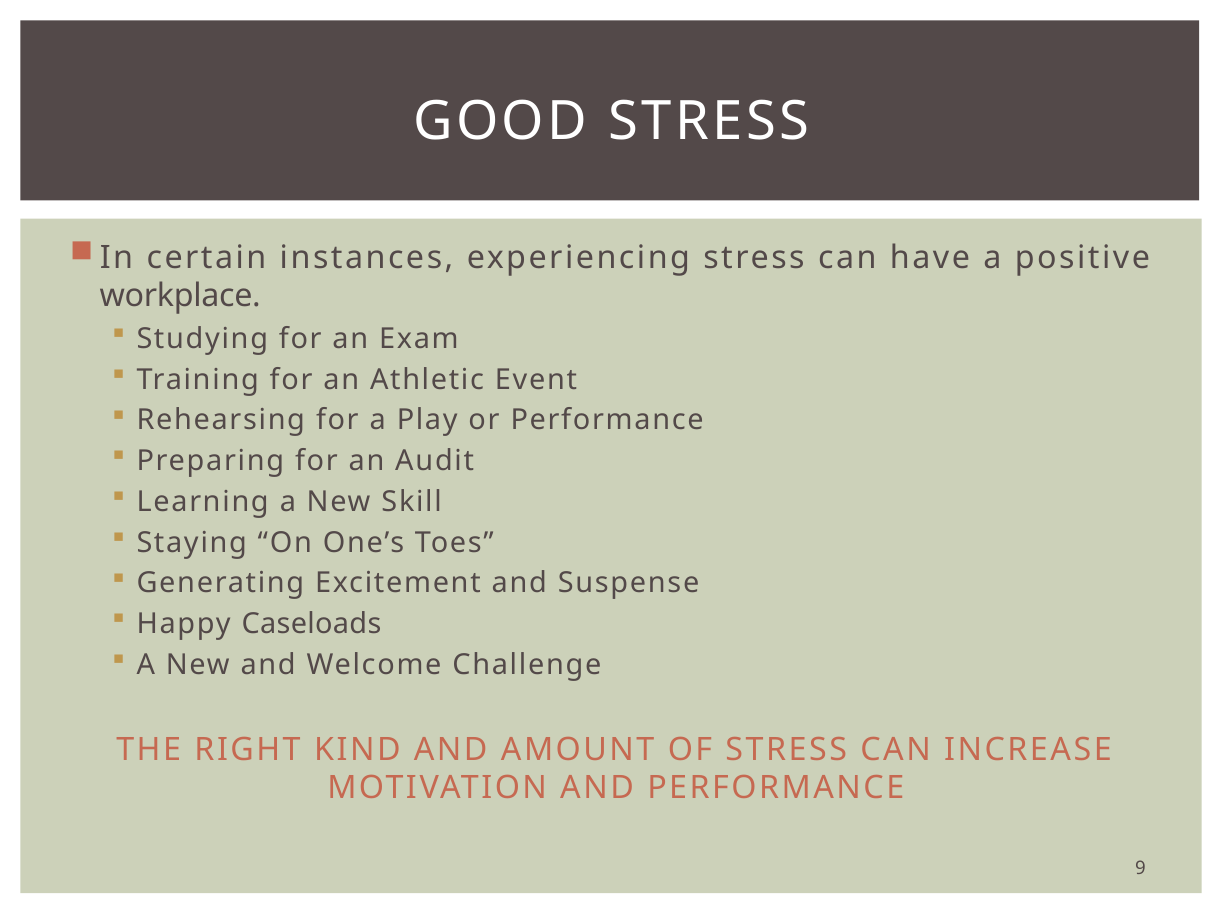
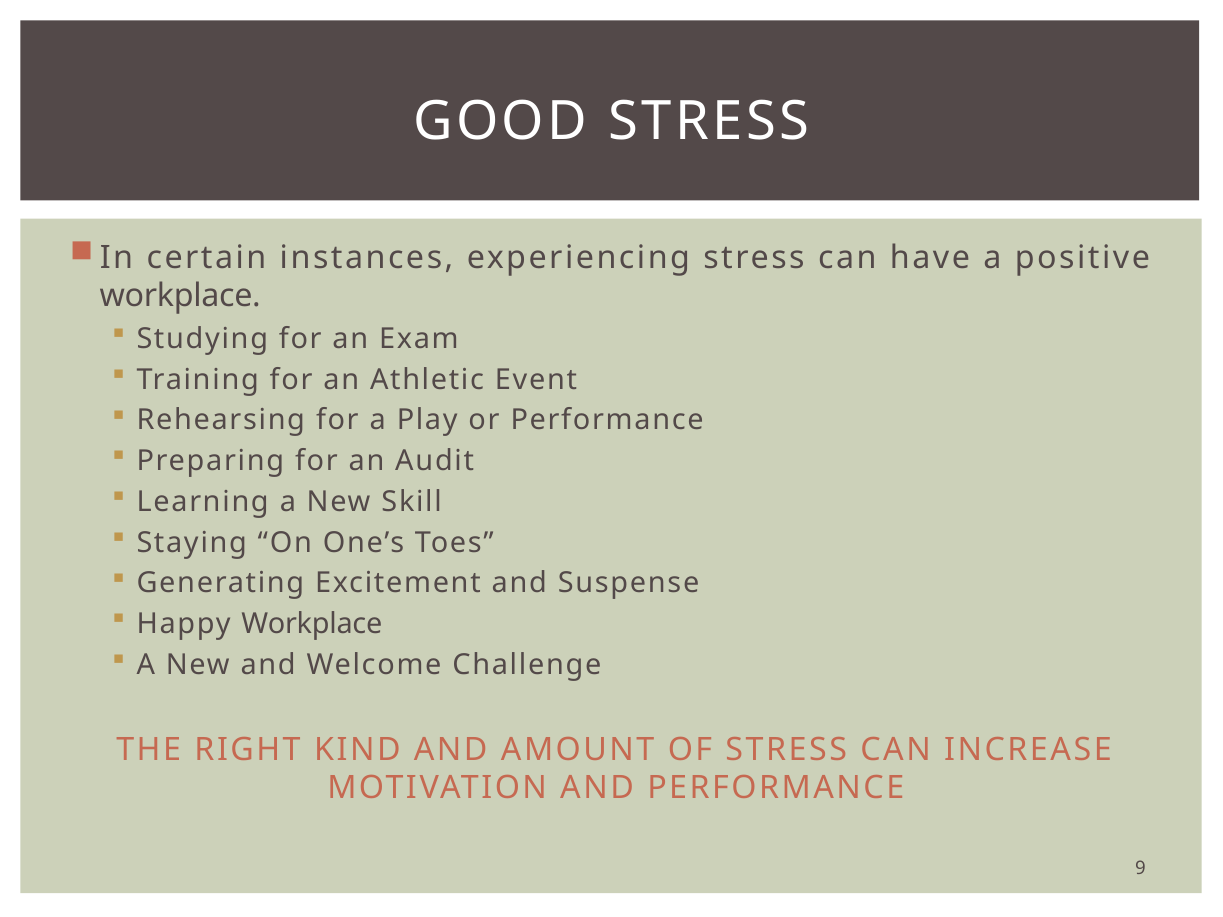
Happy Caseloads: Caseloads -> Workplace
